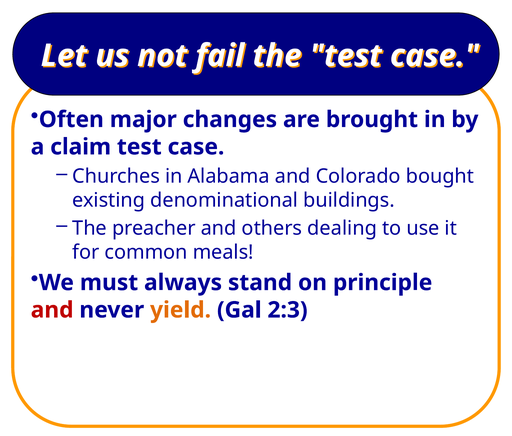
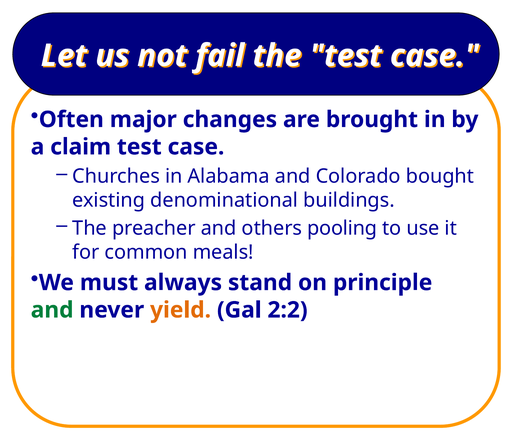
dealing: dealing -> pooling
and at (52, 309) colour: red -> green
2:3: 2:3 -> 2:2
